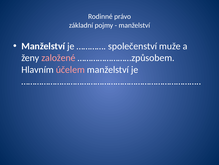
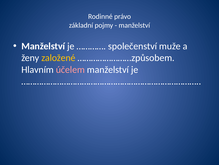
založené colour: pink -> yellow
